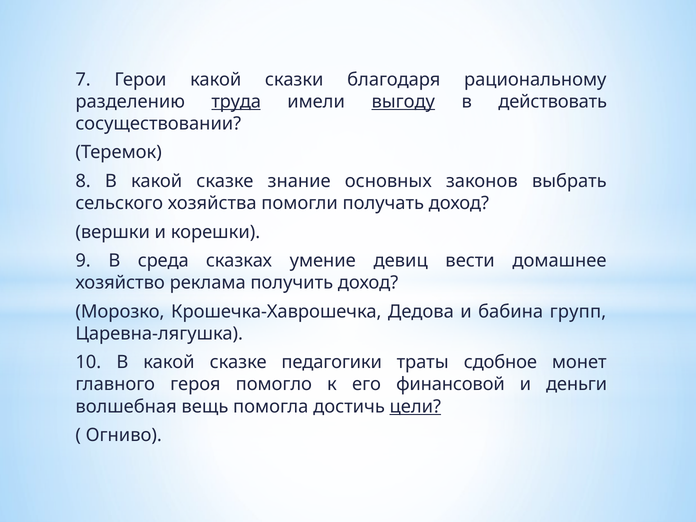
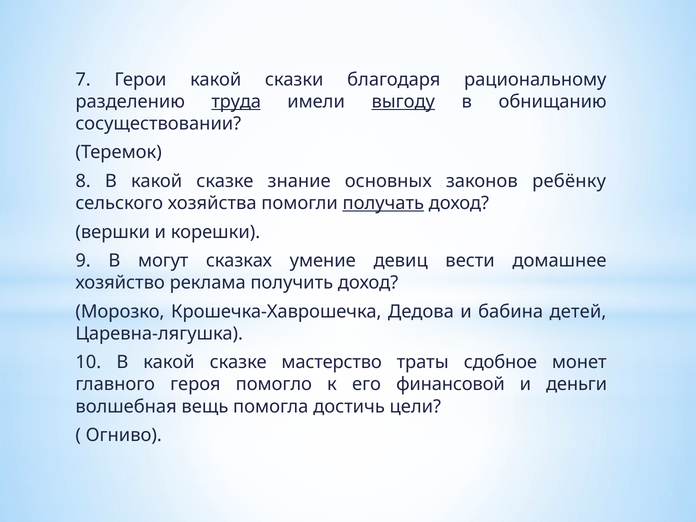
действовать: действовать -> обнищанию
выбрать: выбрать -> ребёнку
получать underline: none -> present
среда: среда -> могут
групп: групп -> детей
педагогики: педагогики -> мастерство
цели underline: present -> none
